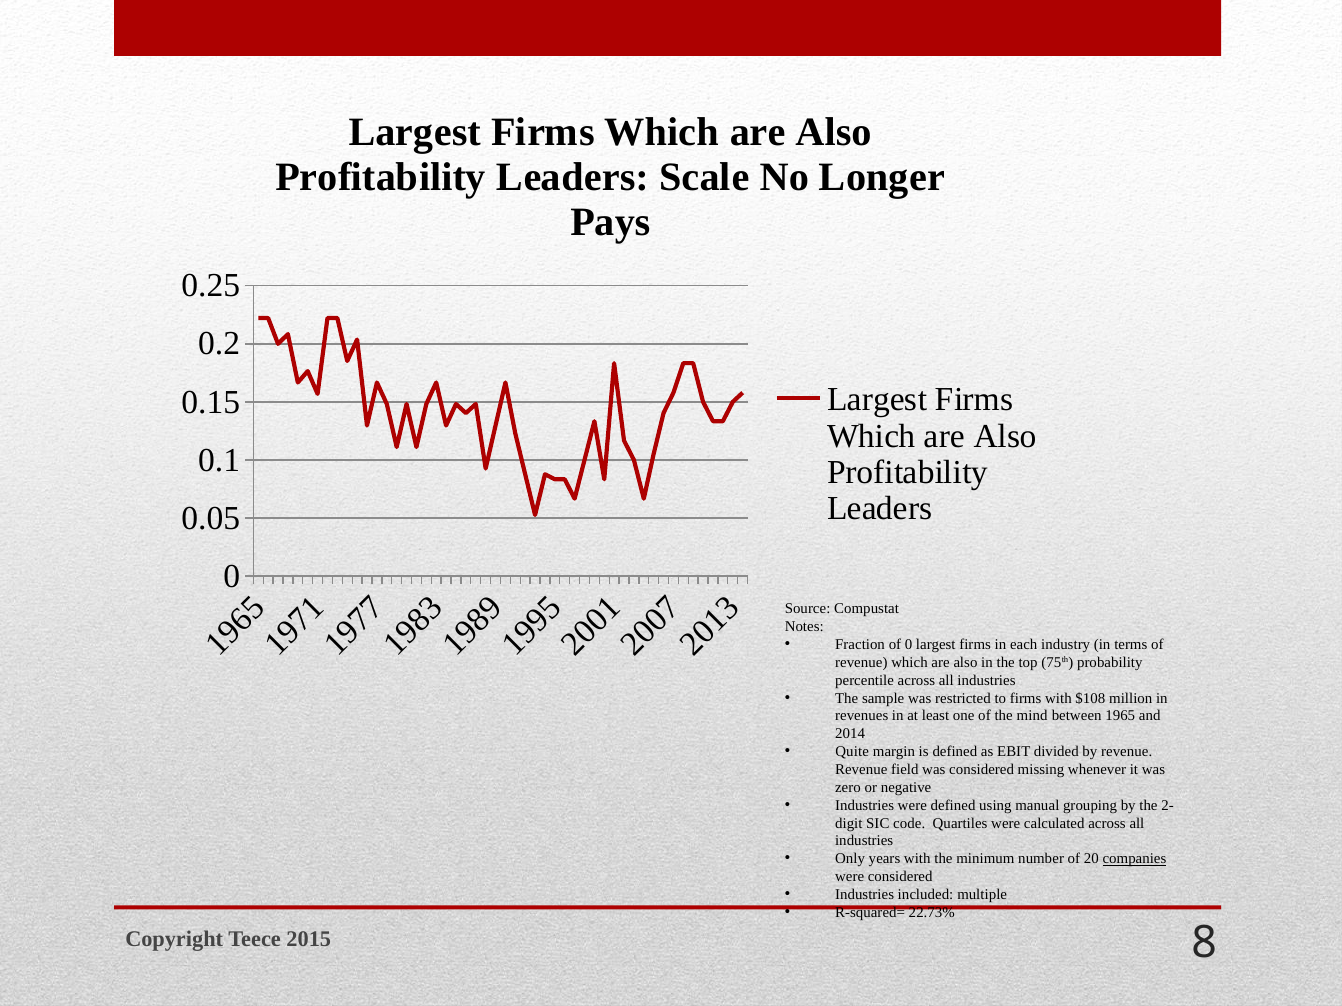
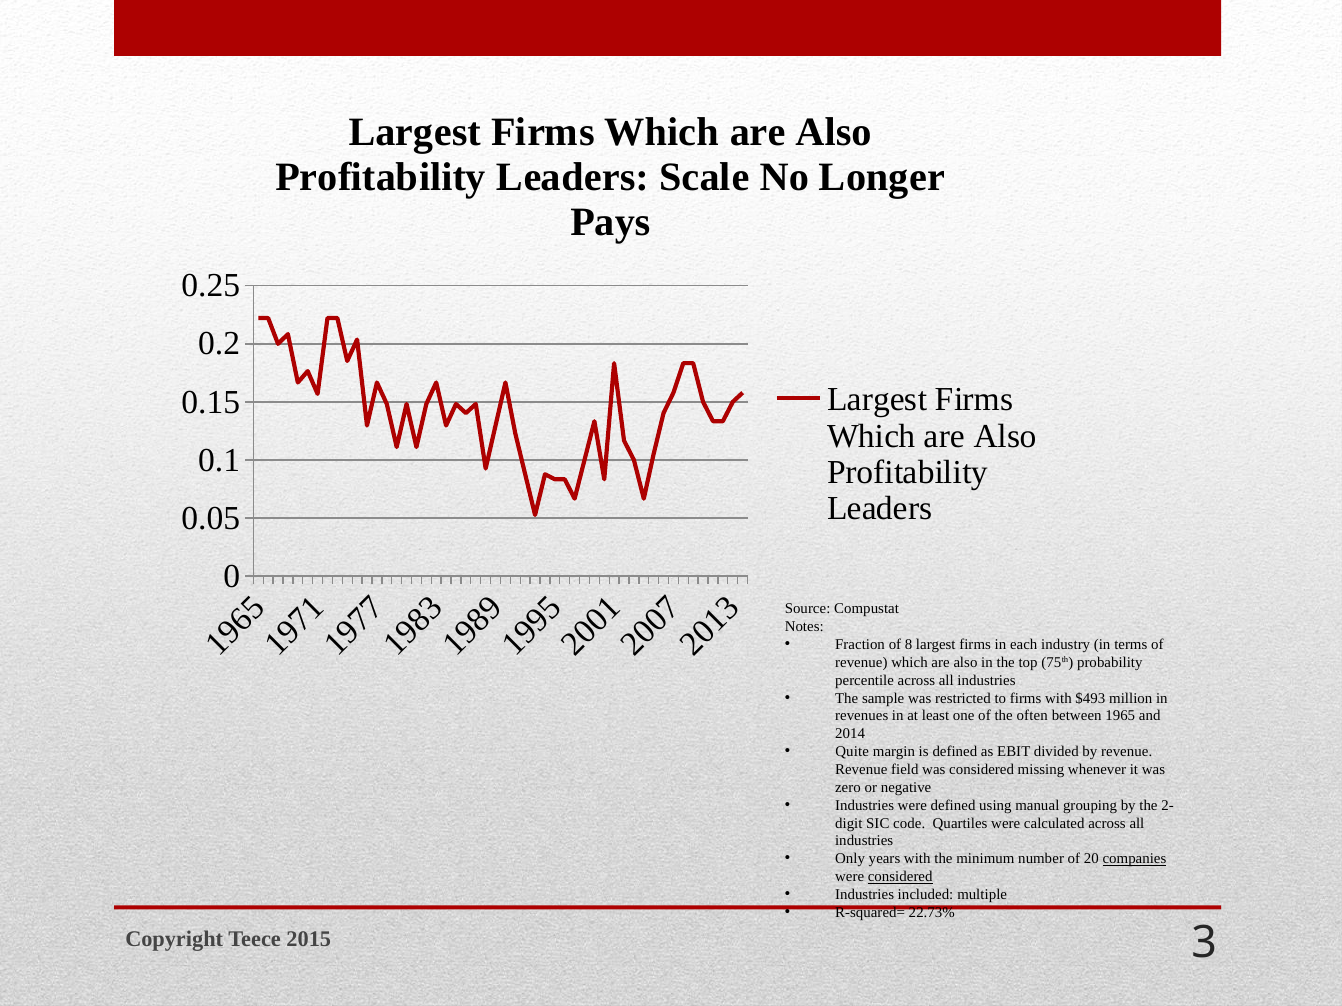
of 0: 0 -> 8
$108: $108 -> $493
mind: mind -> often
considered at (900, 877) underline: none -> present
2015 8: 8 -> 3
